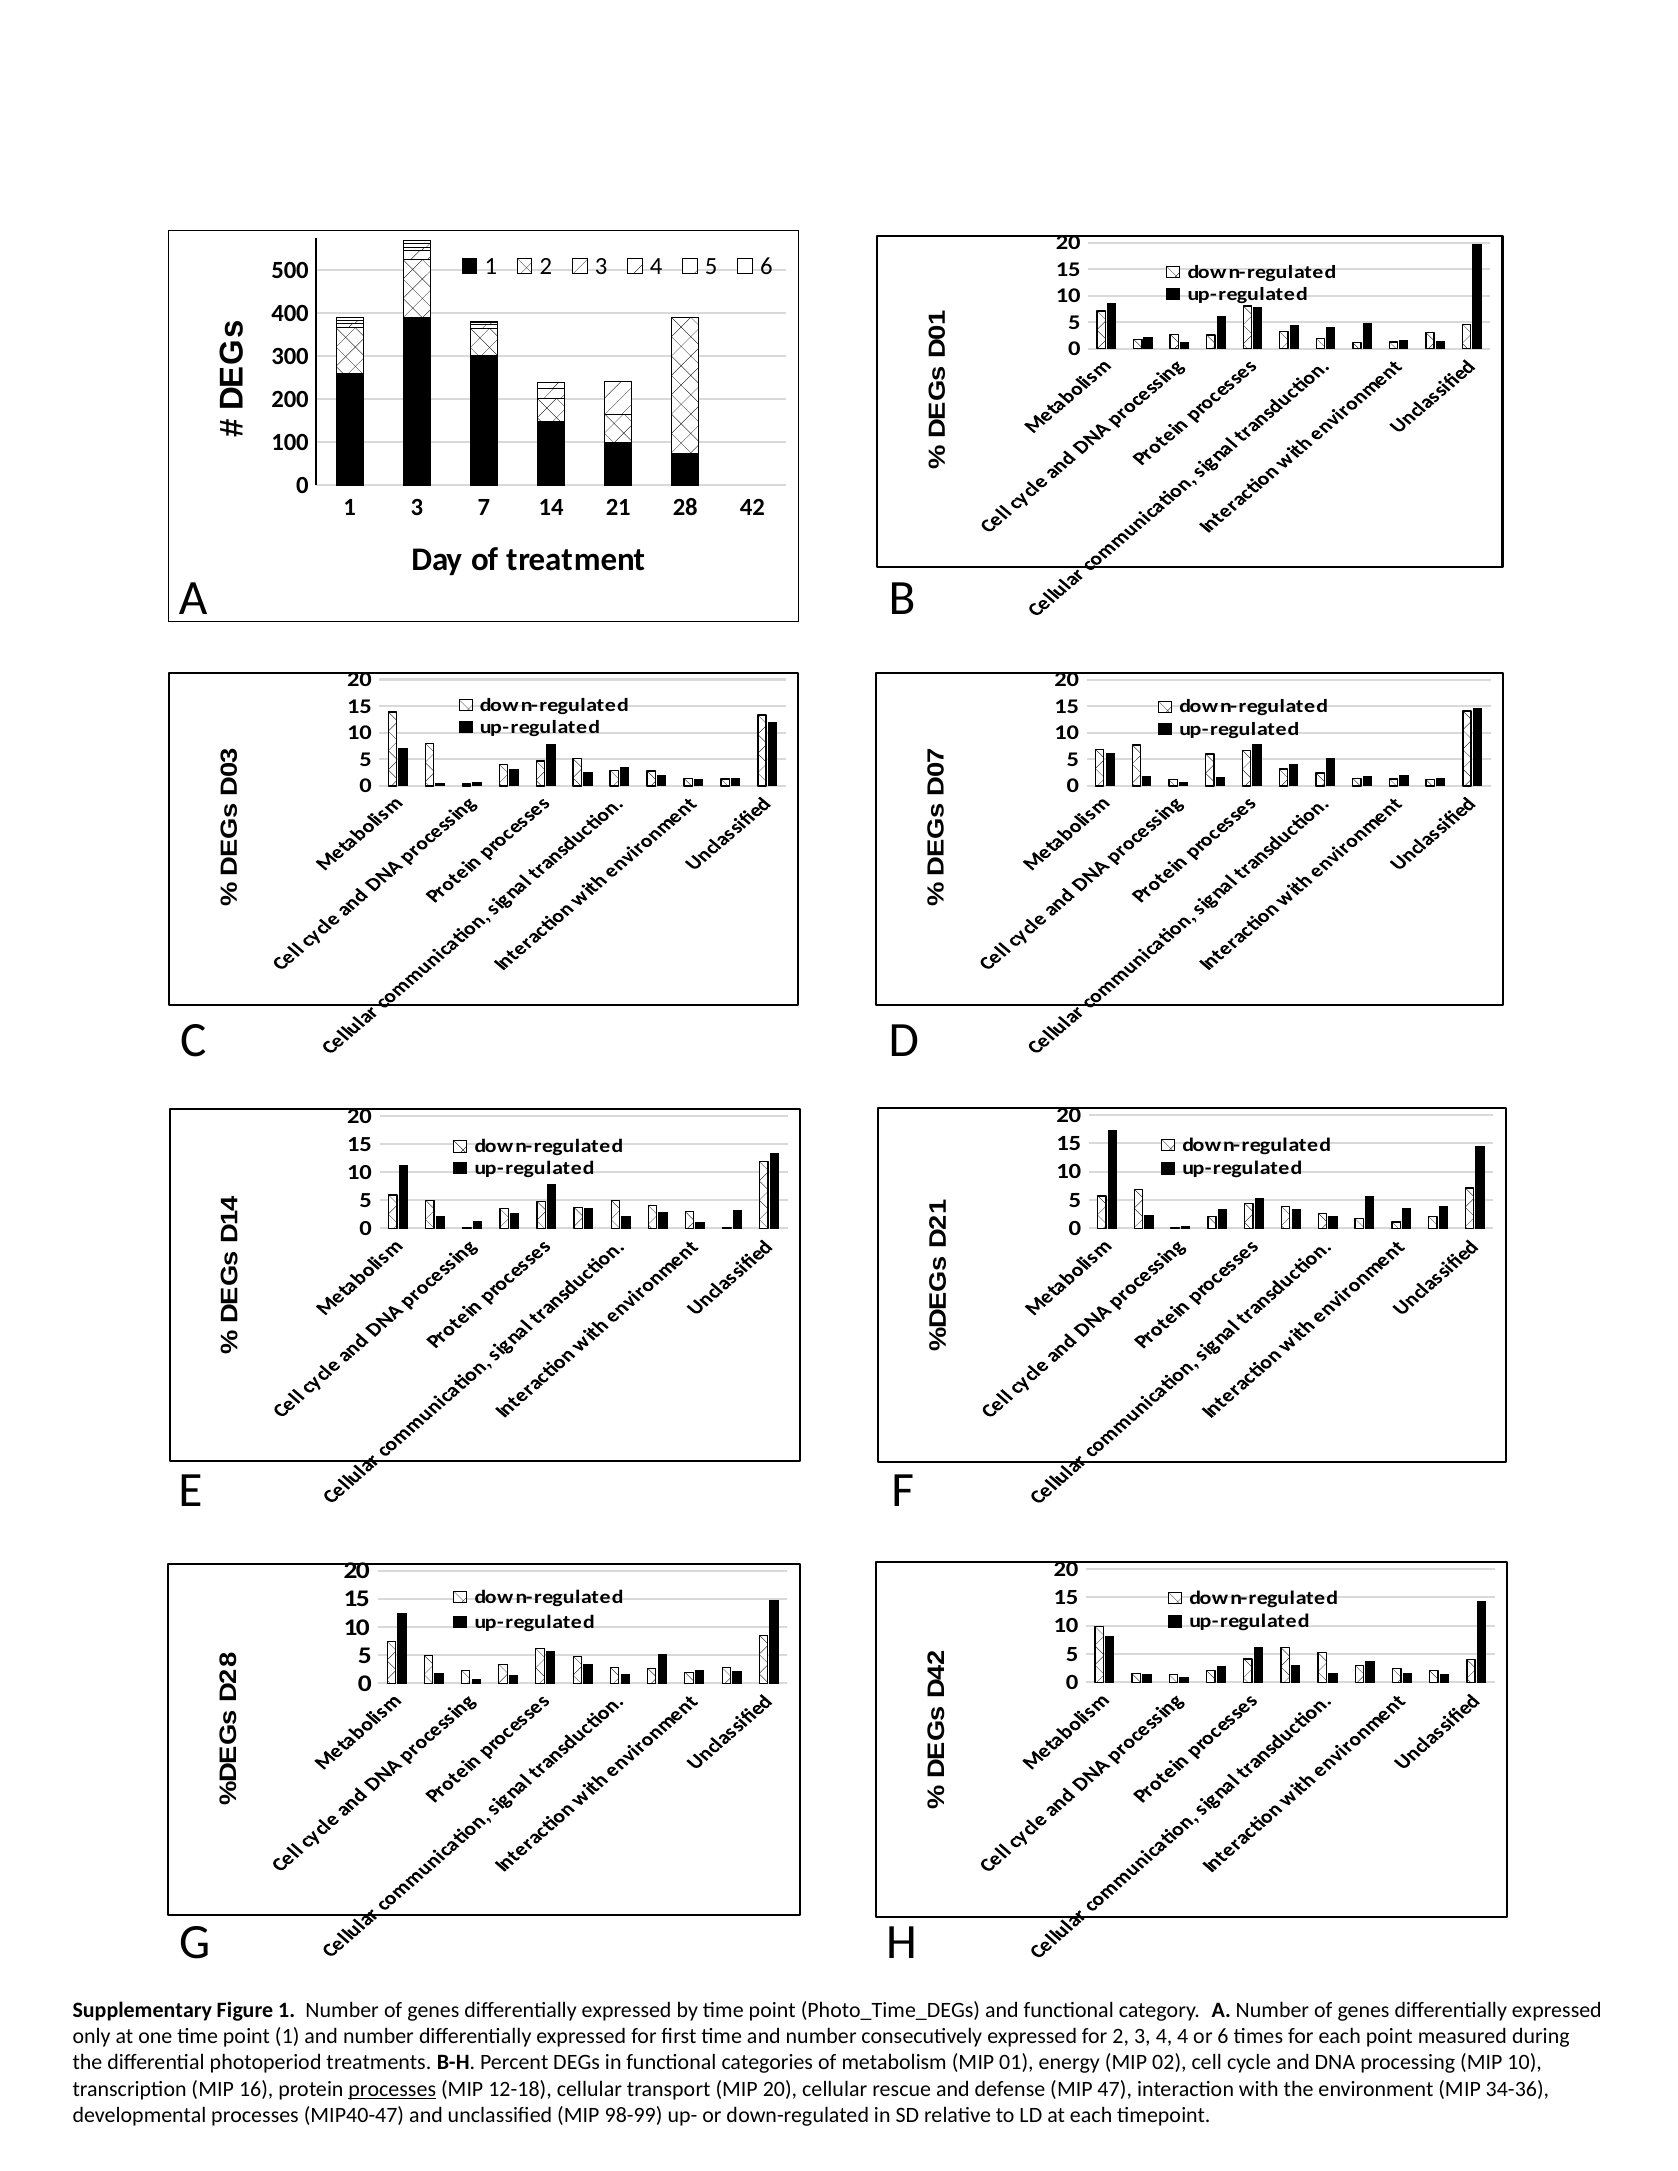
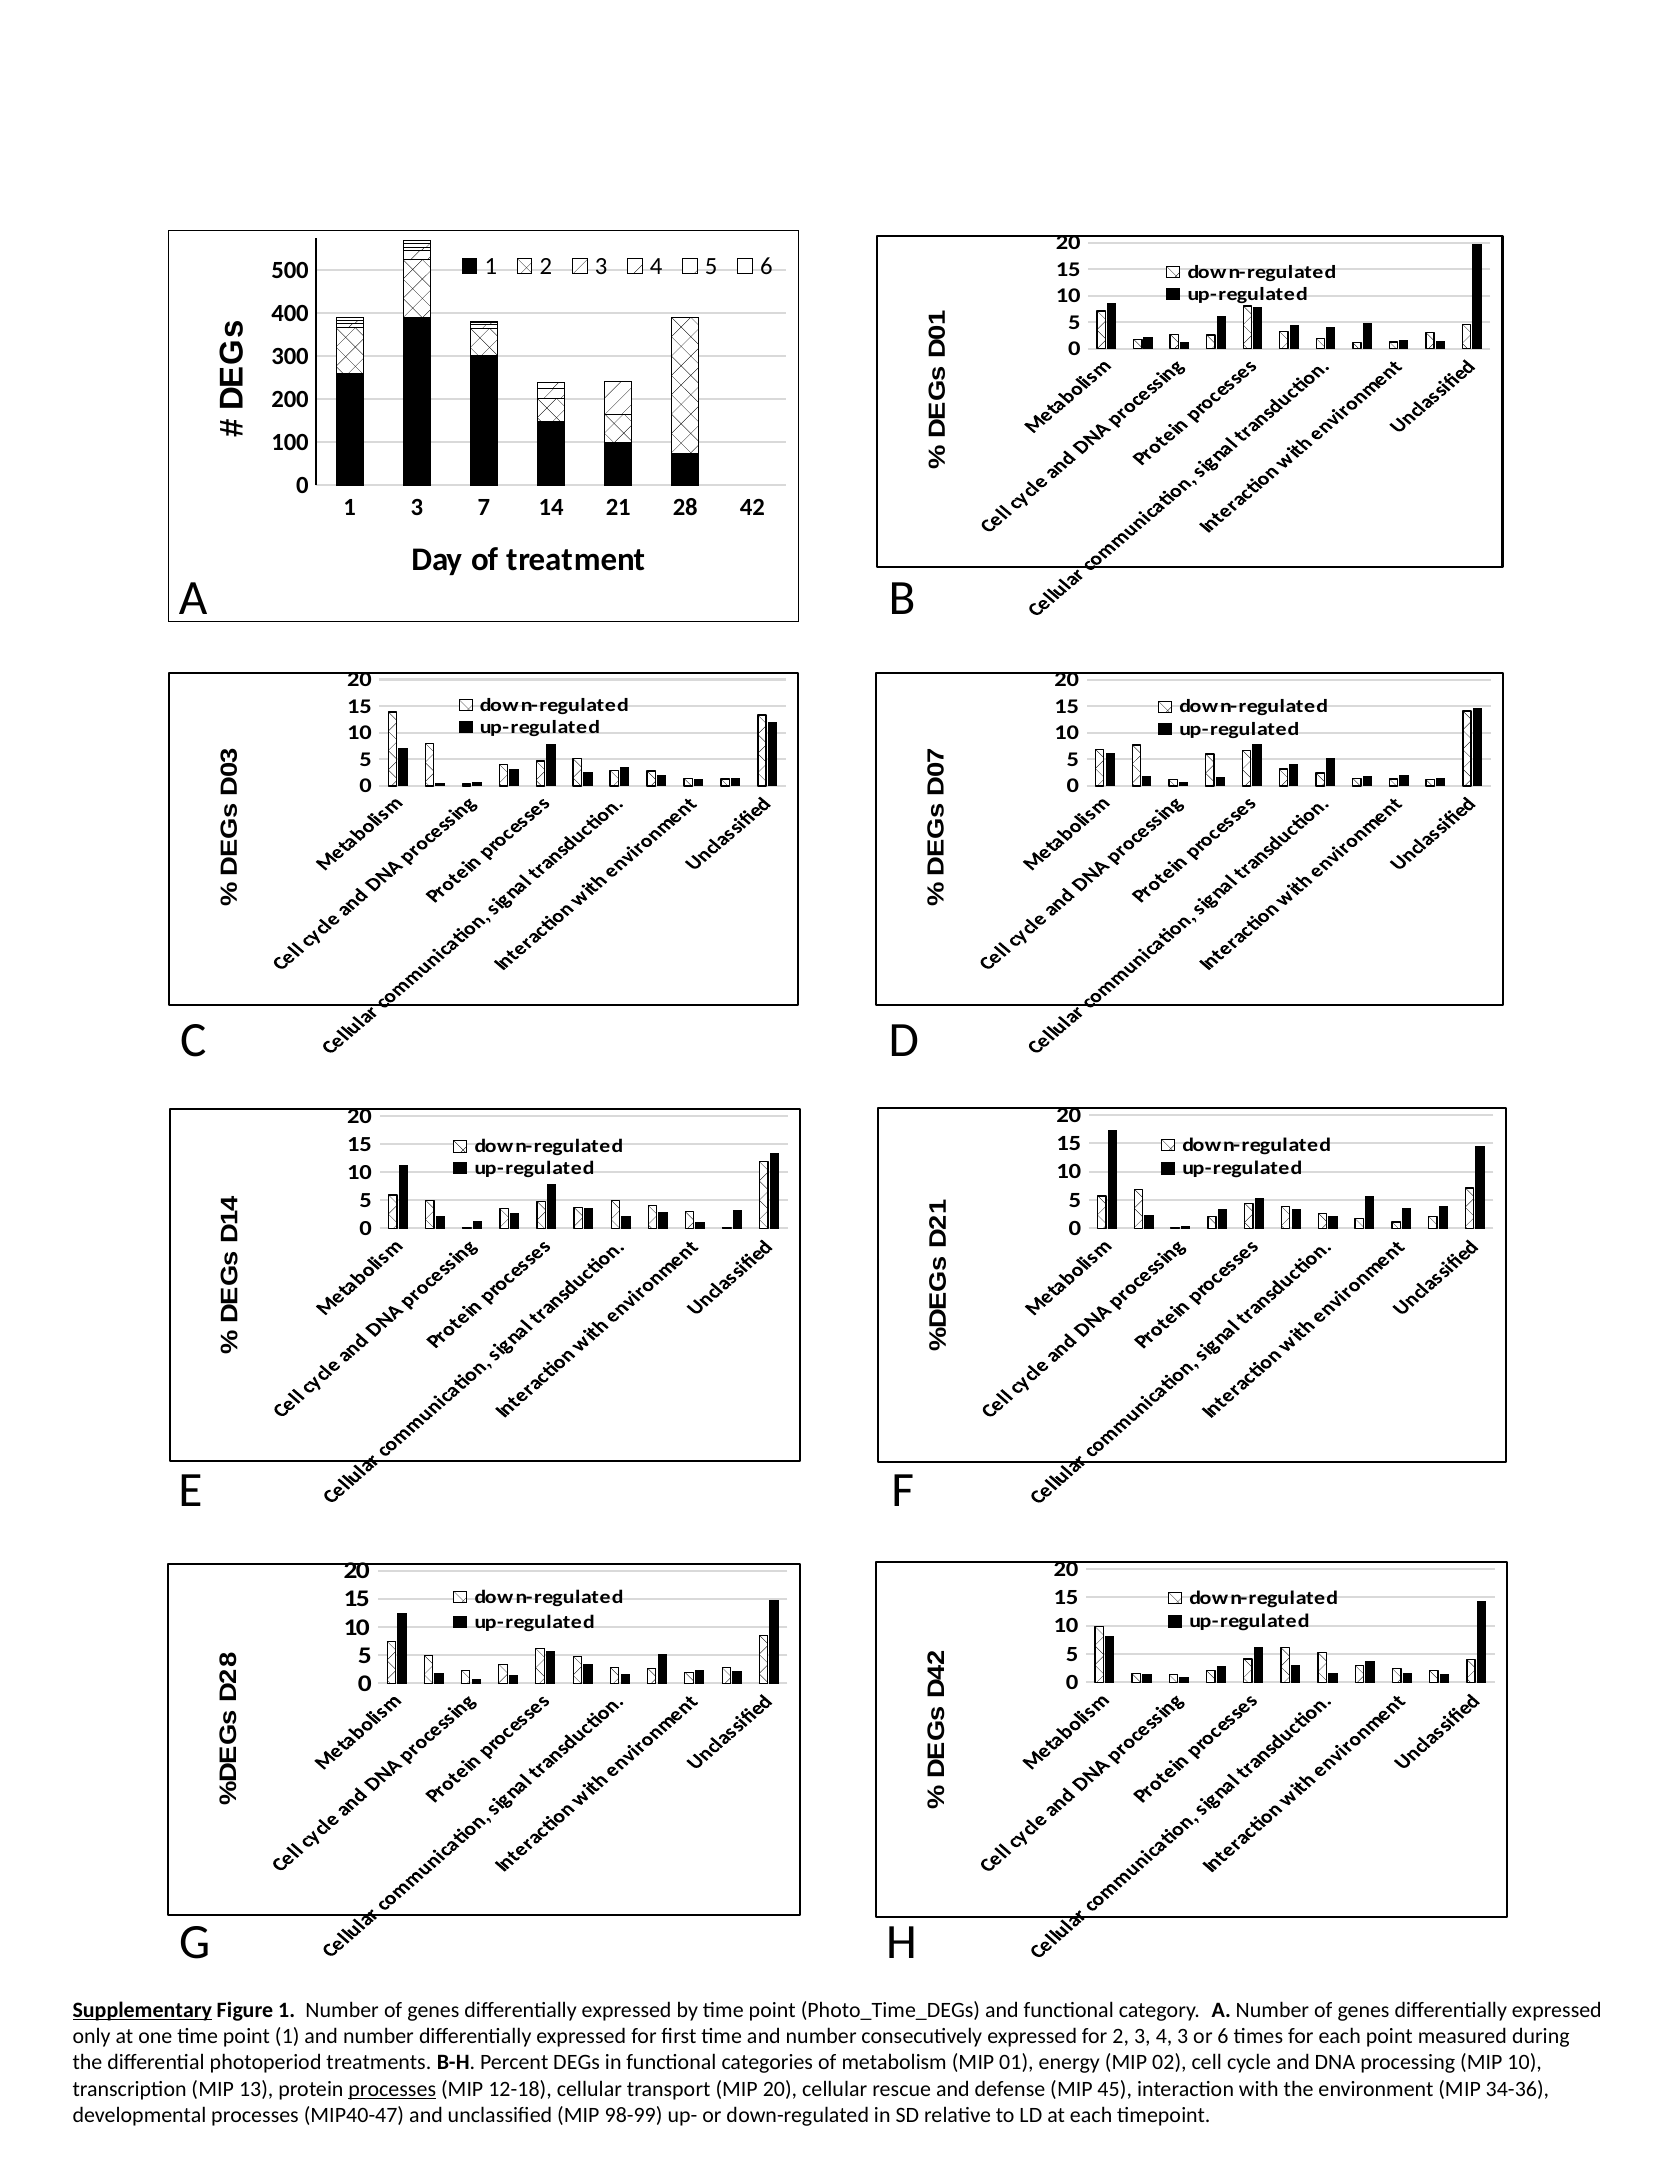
Supplementary underline: none -> present
4 4: 4 -> 3
16: 16 -> 13
47: 47 -> 45
